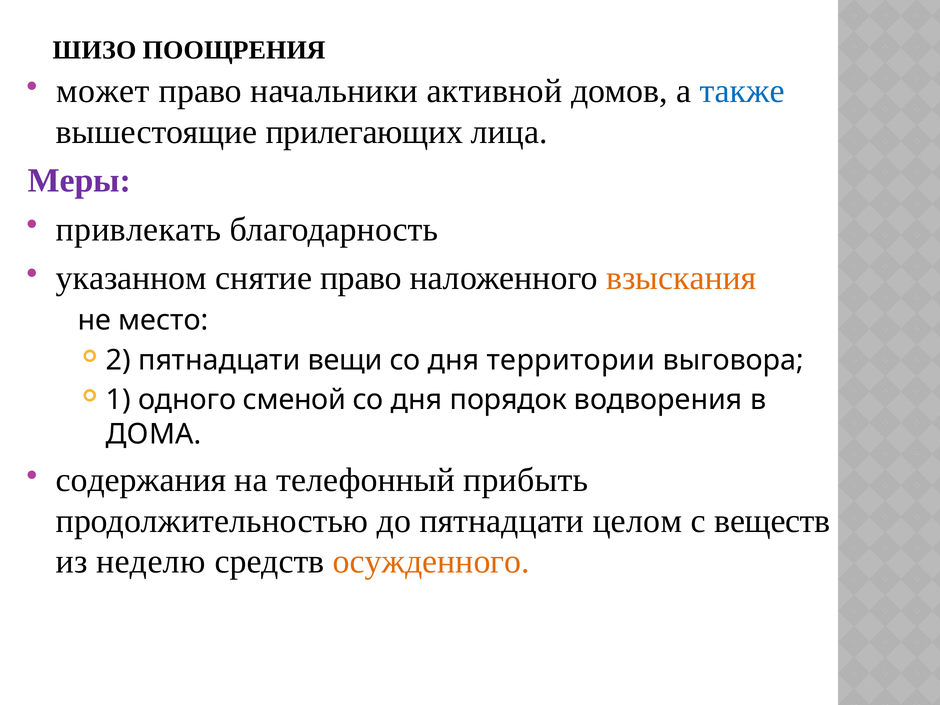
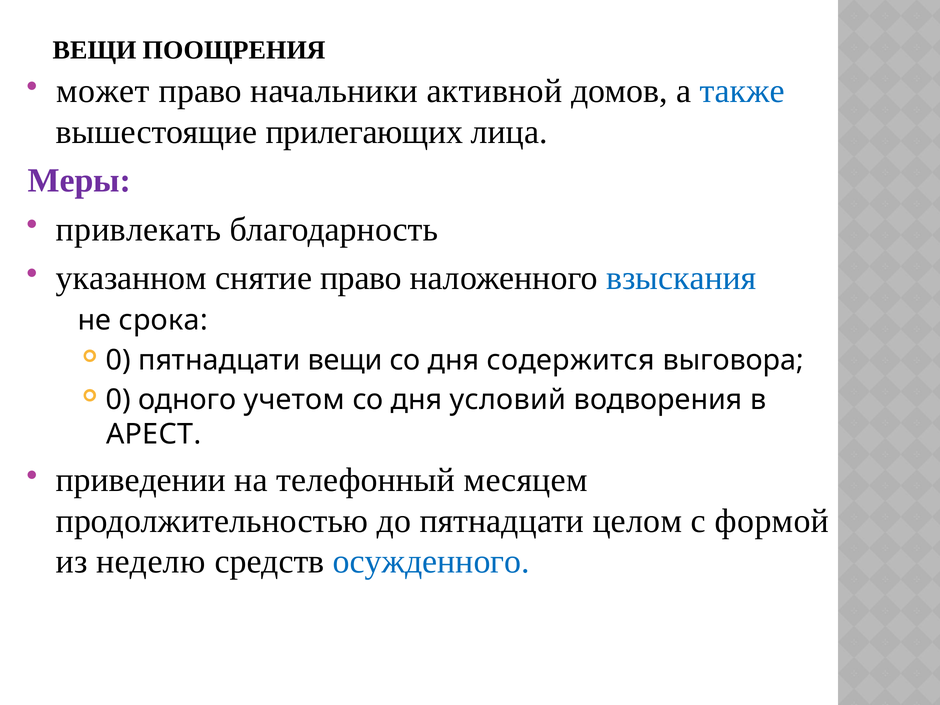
ШИЗО at (95, 50): ШИЗО -> ВЕЩИ
взыскания colour: orange -> blue
место: место -> срока
2 at (118, 360): 2 -> 0
территории: территории -> содержится
1 at (118, 400): 1 -> 0
сменой: сменой -> учетом
порядок: порядок -> условий
ДОМА: ДОМА -> АРЕСТ
содержания: содержания -> приведении
прибыть: прибыть -> месяцем
веществ: веществ -> формой
осужденного colour: orange -> blue
